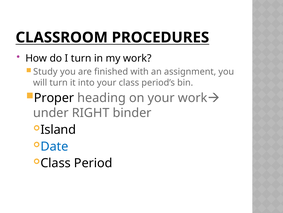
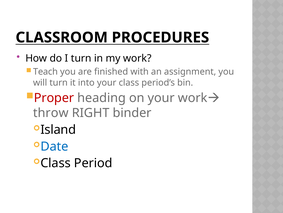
Study: Study -> Teach
Proper colour: black -> red
under: under -> throw
